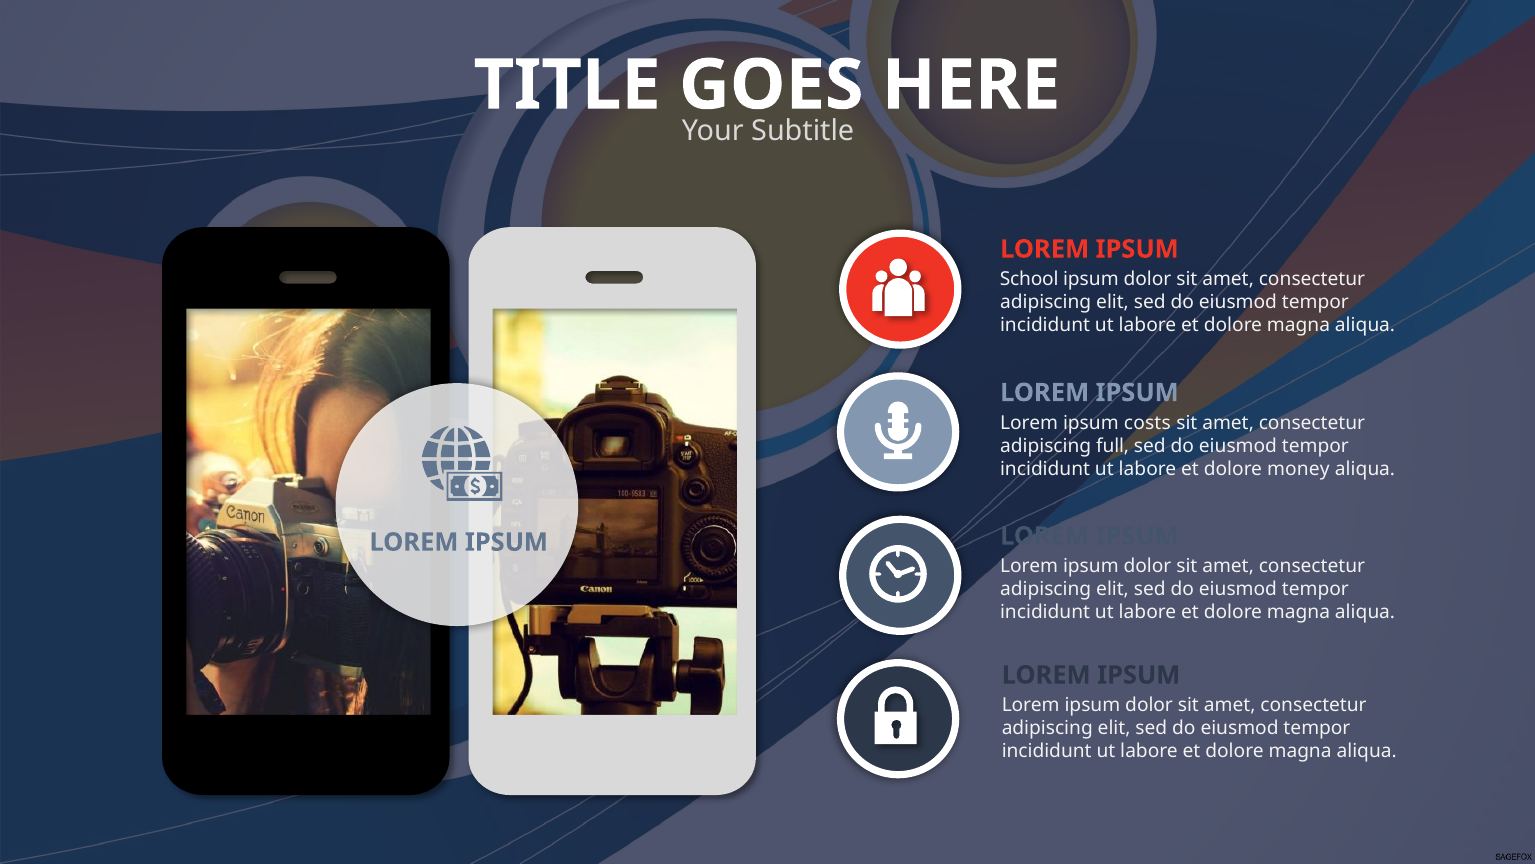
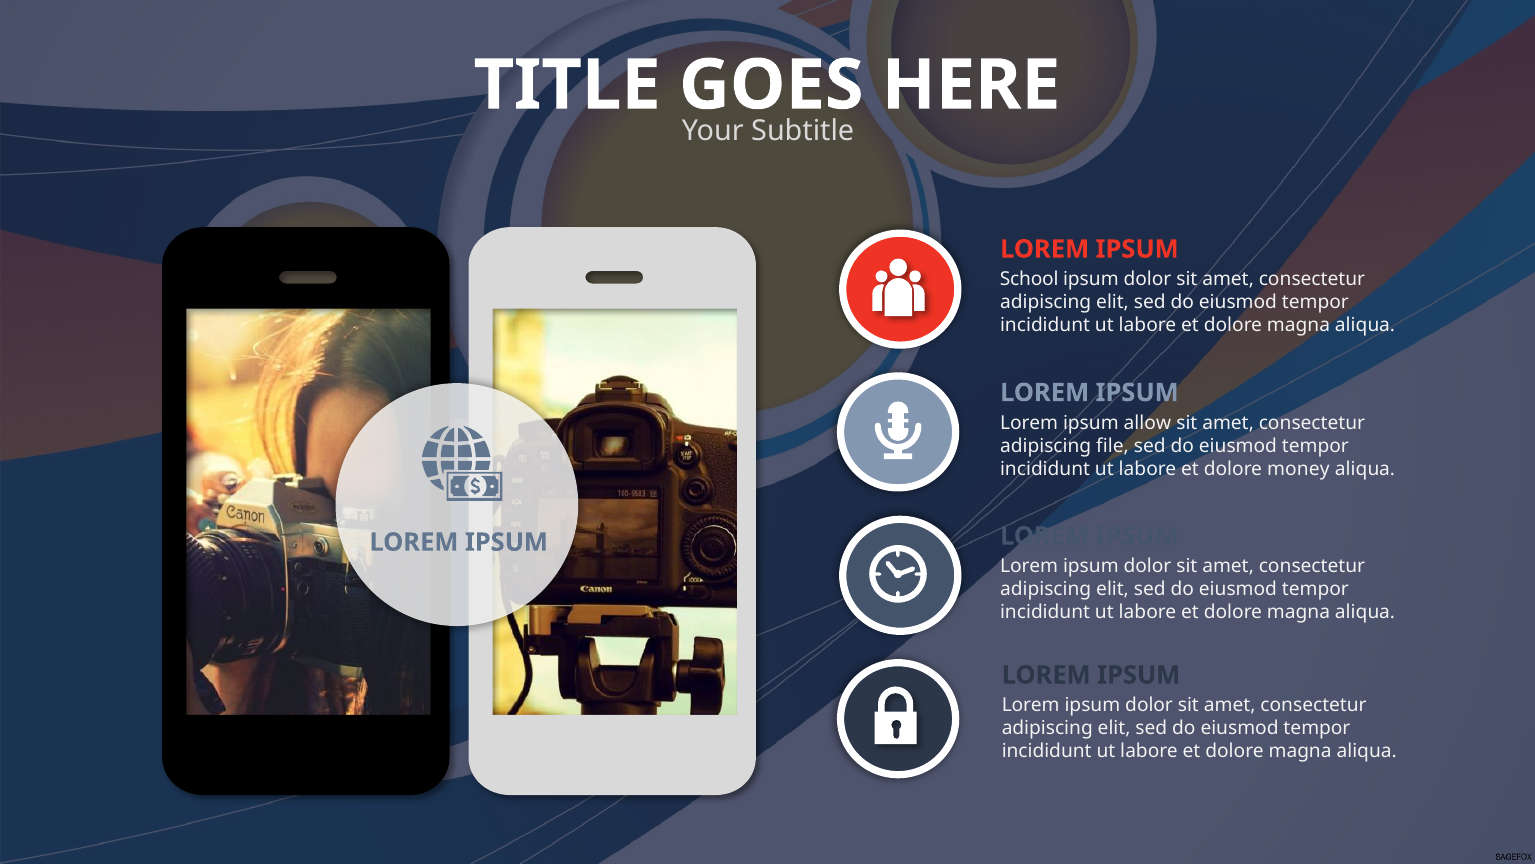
costs: costs -> allow
full: full -> file
